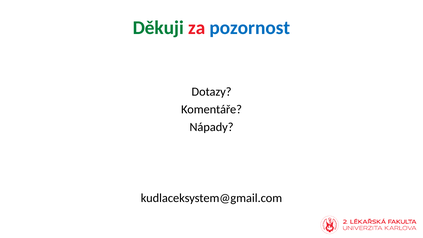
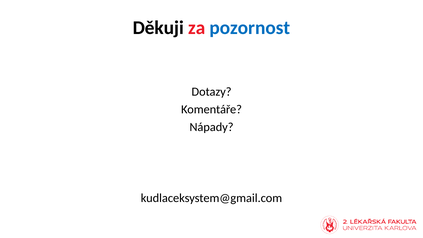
Děkuji colour: green -> black
